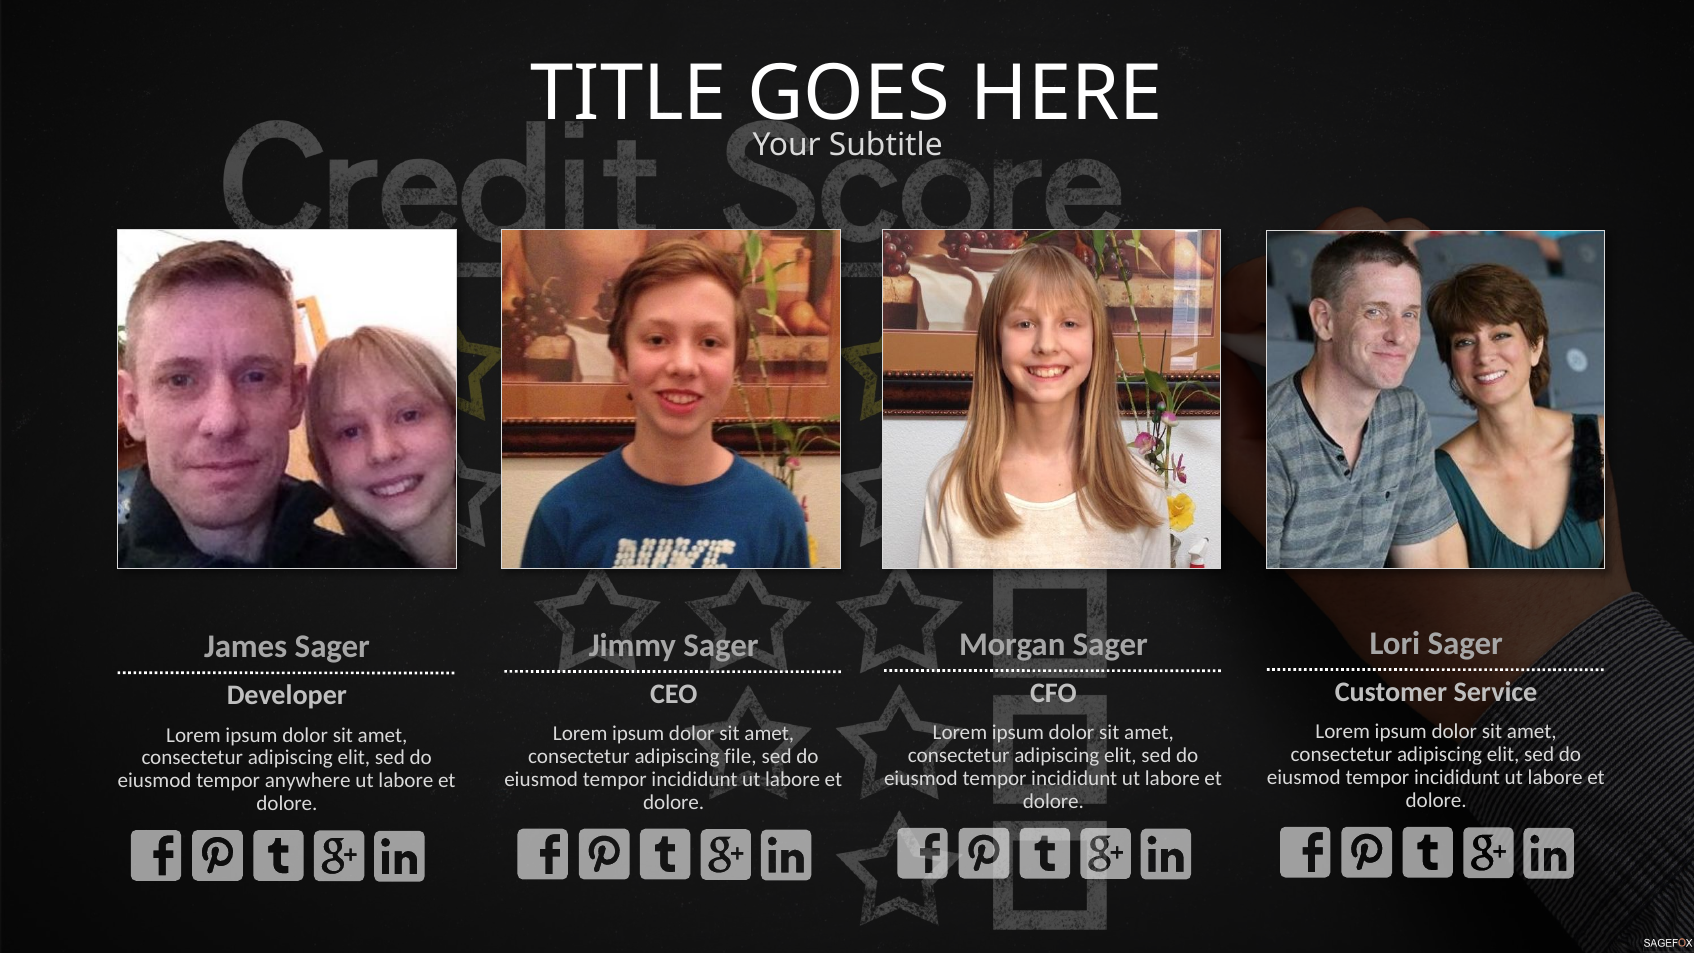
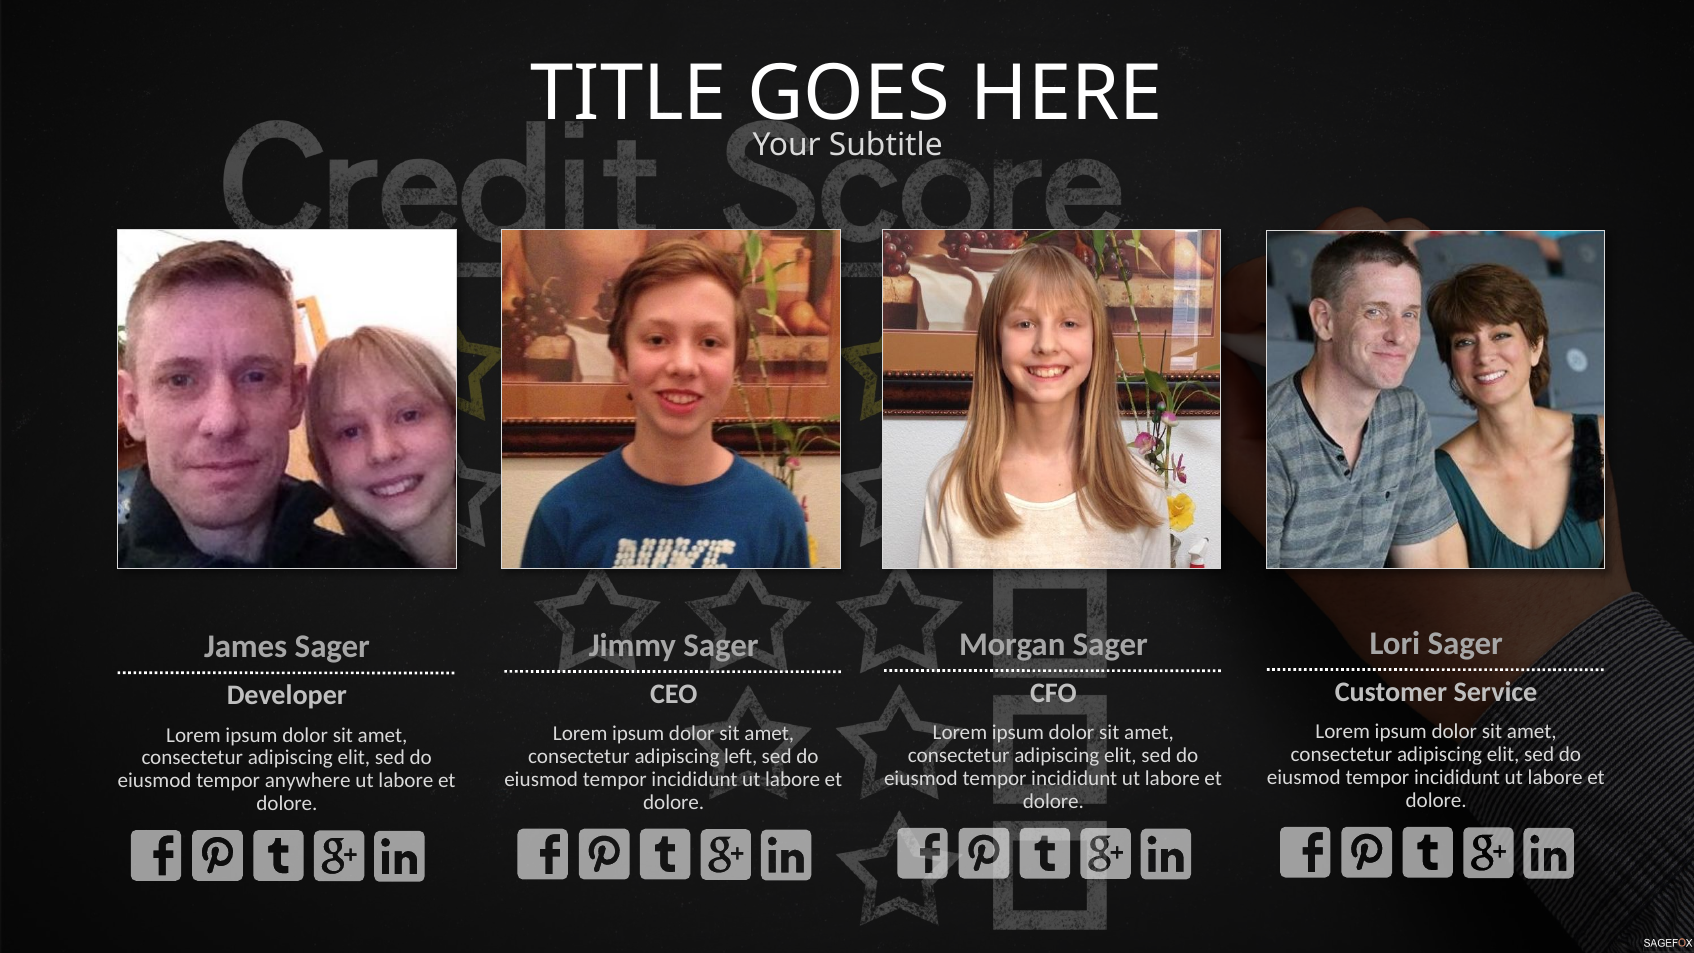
file: file -> left
